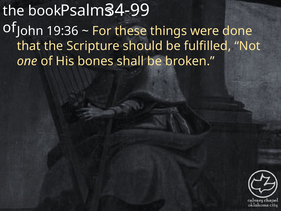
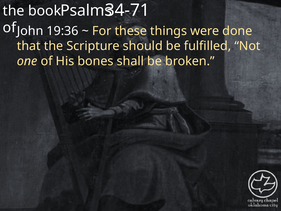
34-99: 34-99 -> 34-71
